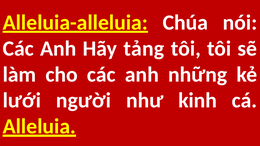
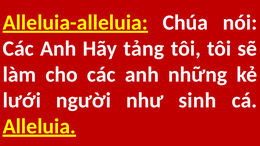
kinh: kinh -> sinh
